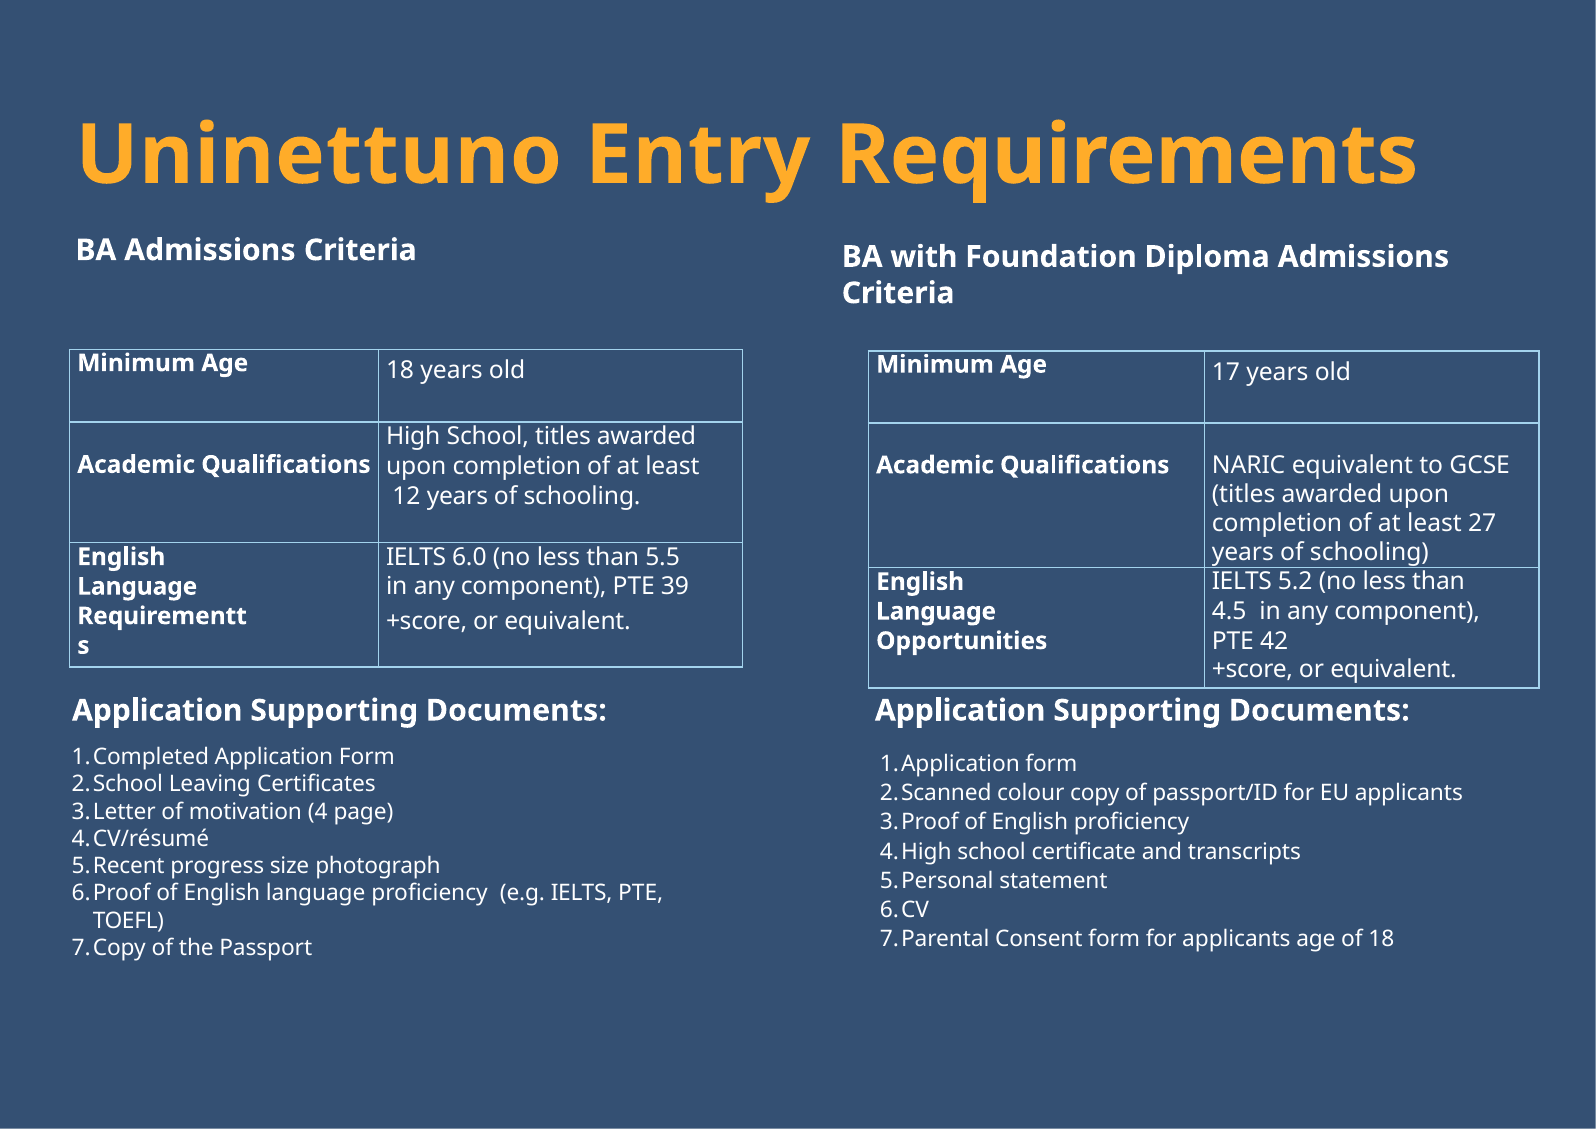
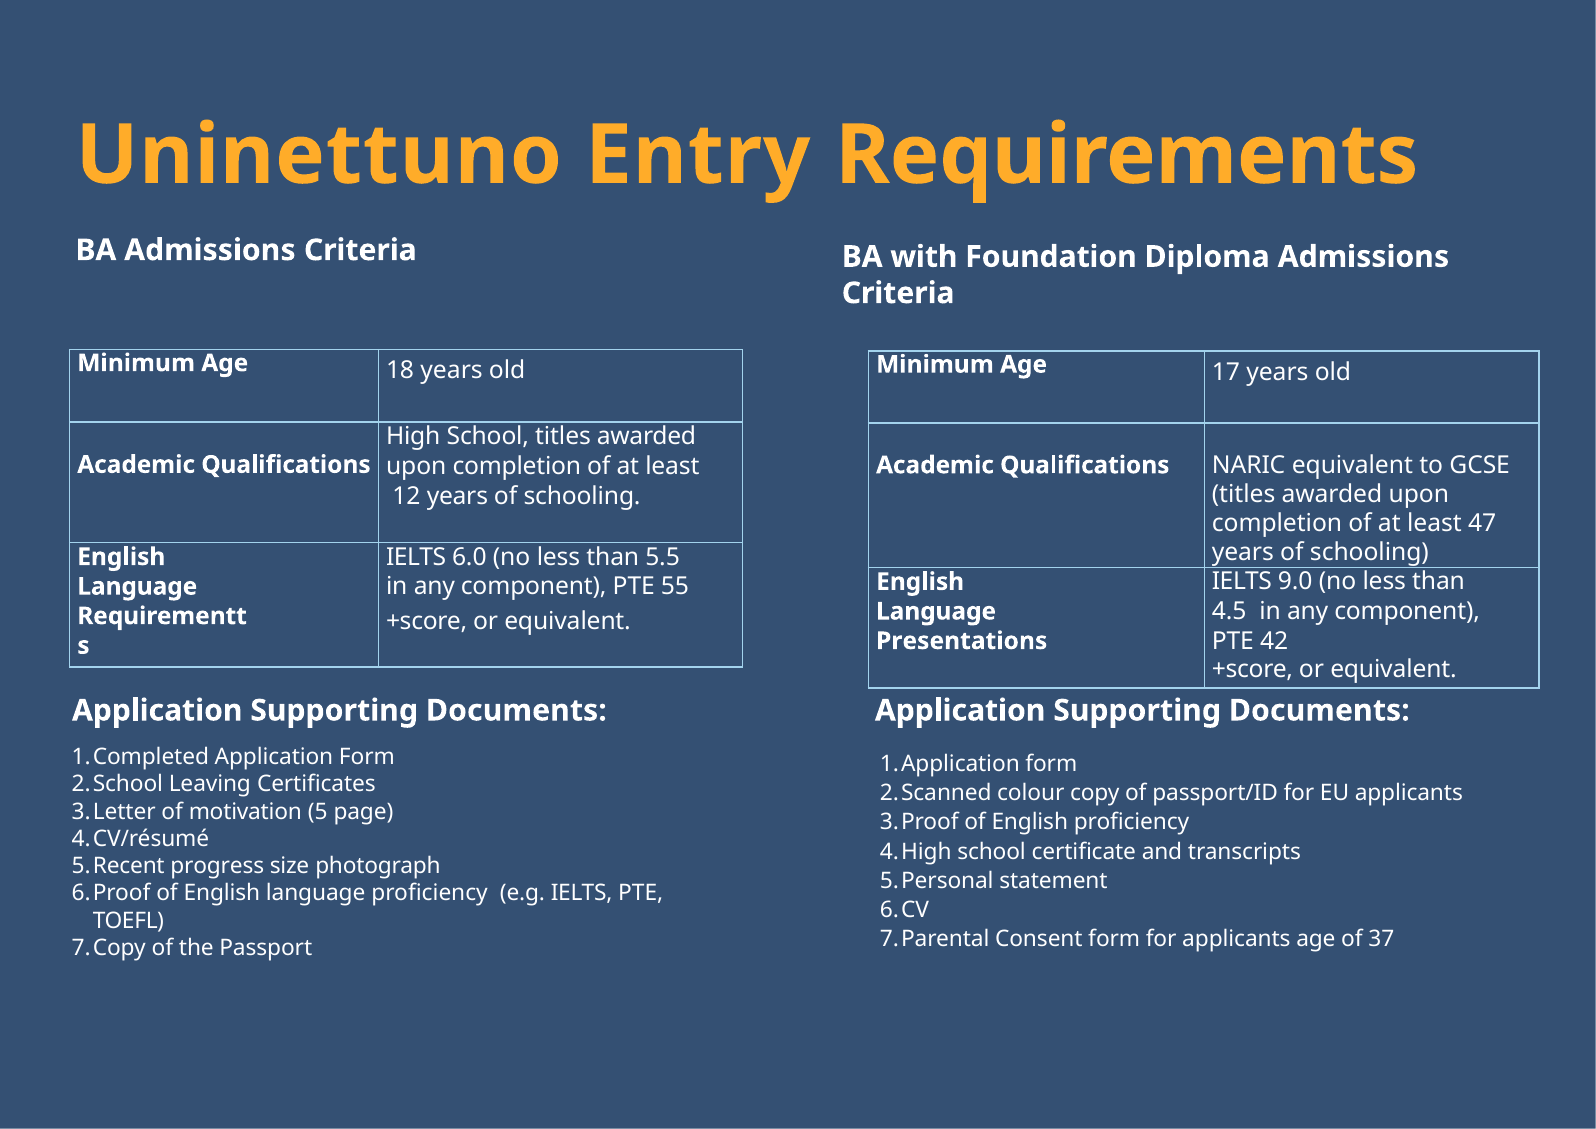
27: 27 -> 47
5.2: 5.2 -> 9.0
39: 39 -> 55
Opportunities: Opportunities -> Presentations
4: 4 -> 5
of 18: 18 -> 37
